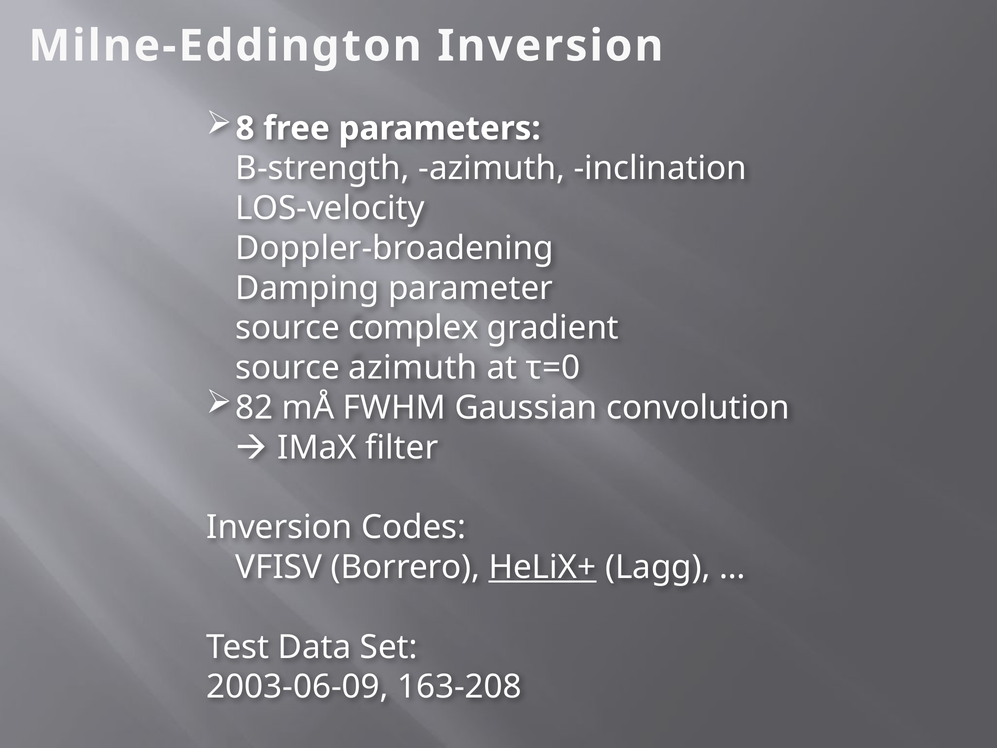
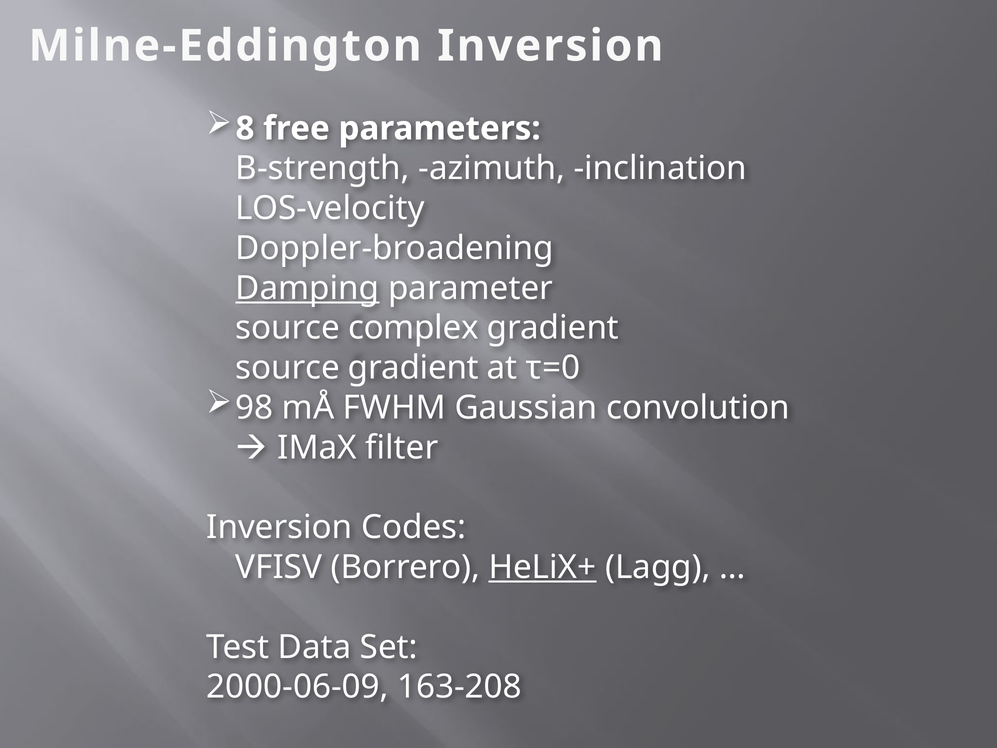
Damping underline: none -> present
source azimuth: azimuth -> gradient
82: 82 -> 98
2003-06-09: 2003-06-09 -> 2000-06-09
